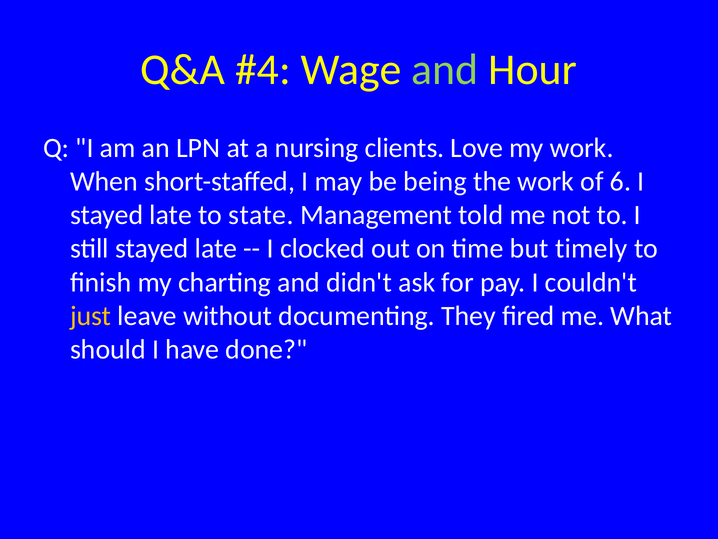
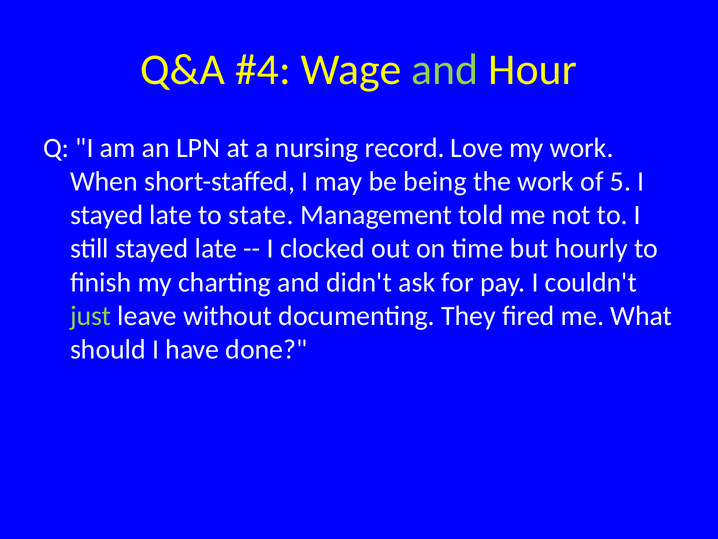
clients: clients -> record
6: 6 -> 5
timely: timely -> hourly
just colour: yellow -> light green
